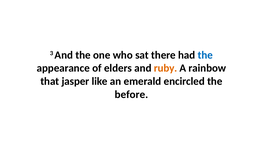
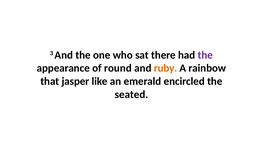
the at (205, 55) colour: blue -> purple
elders: elders -> round
before: before -> seated
